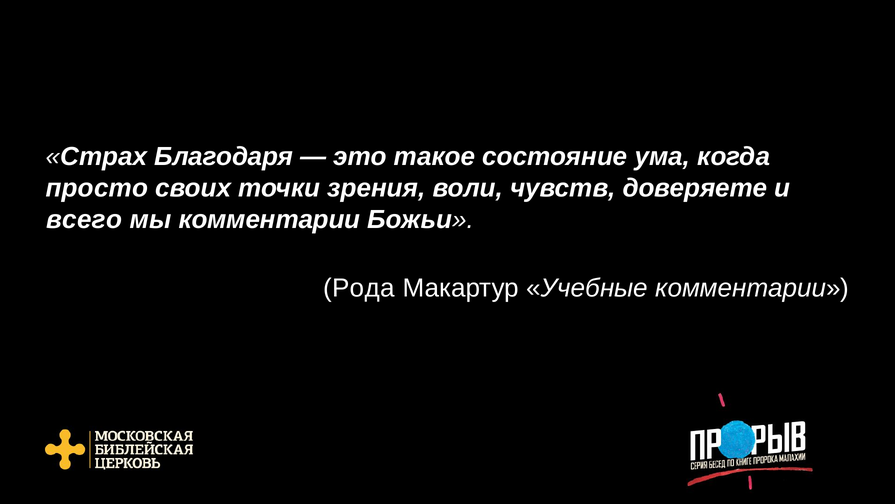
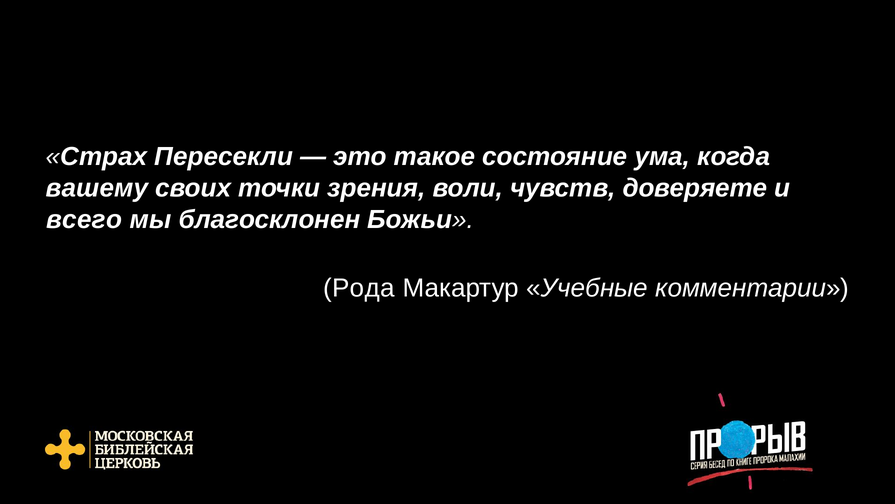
Благодаря: Благодаря -> Пересекли
просто: просто -> вашему
мы комментарии: комментарии -> благосклонен
